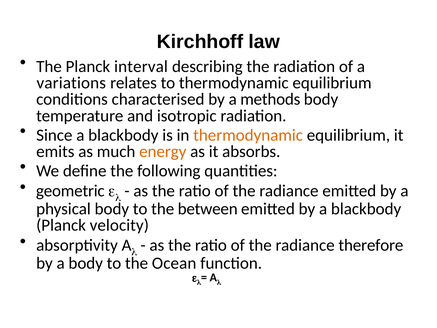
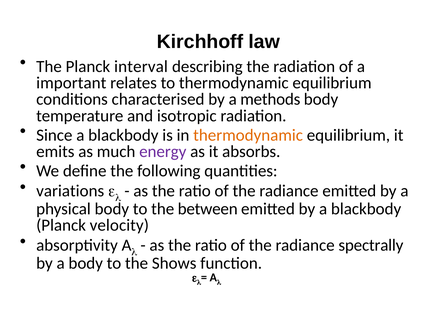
variations: variations -> important
energy colour: orange -> purple
geometric: geometric -> variations
therefore: therefore -> spectrally
Ocean: Ocean -> Shows
